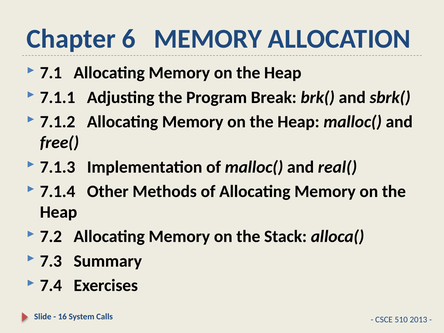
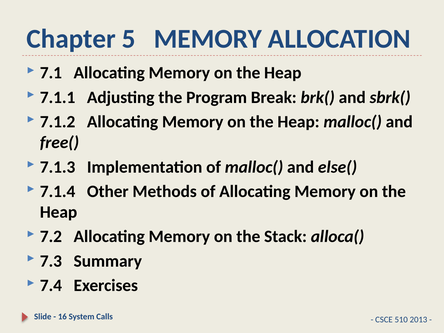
6: 6 -> 5
real(: real( -> else(
